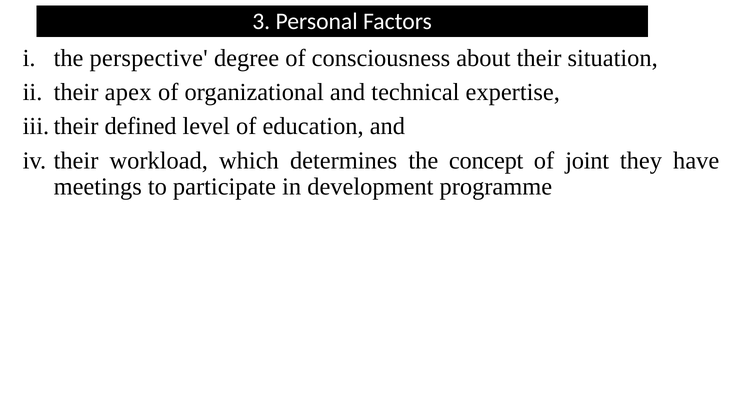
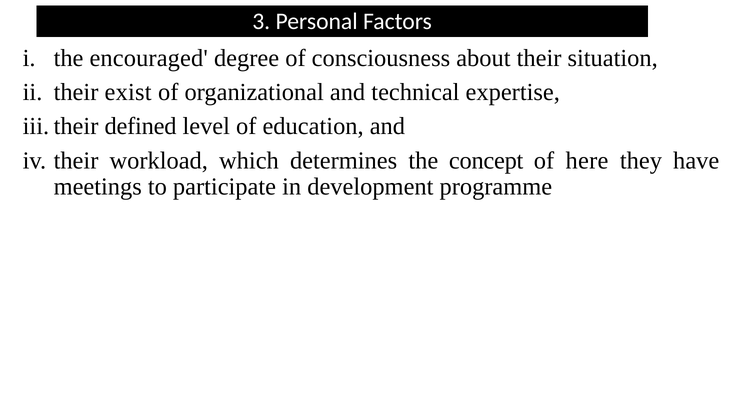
perspective: perspective -> encouraged
apex: apex -> exist
joint: joint -> here
